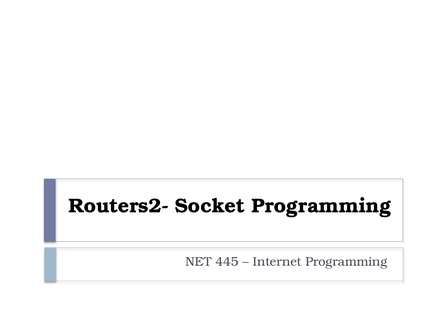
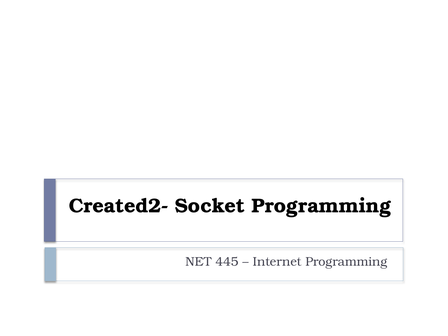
Routers2-: Routers2- -> Created2-
